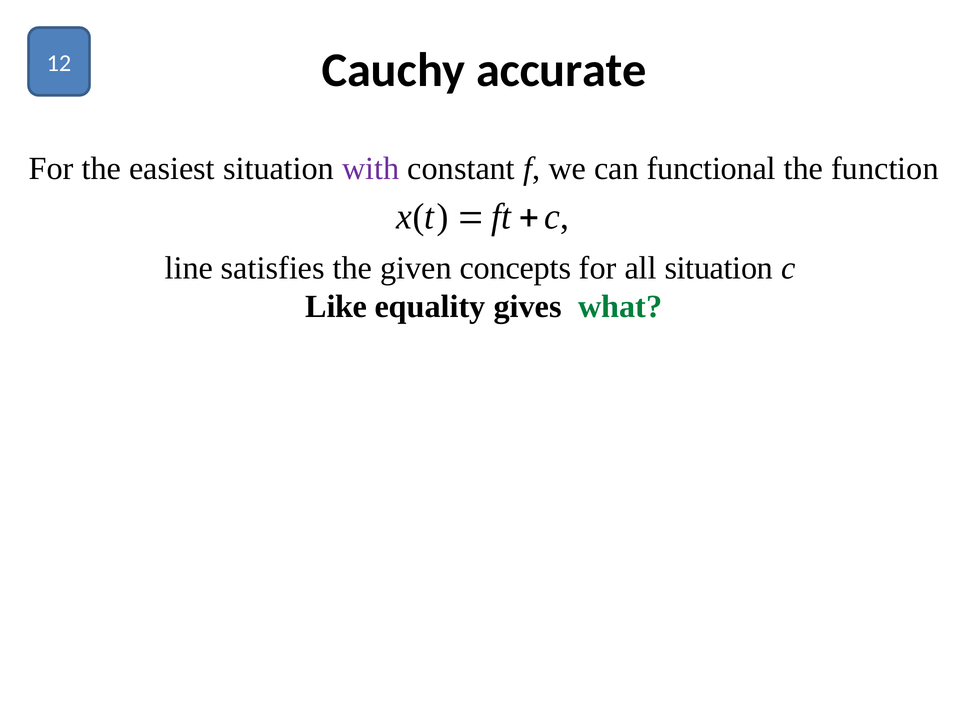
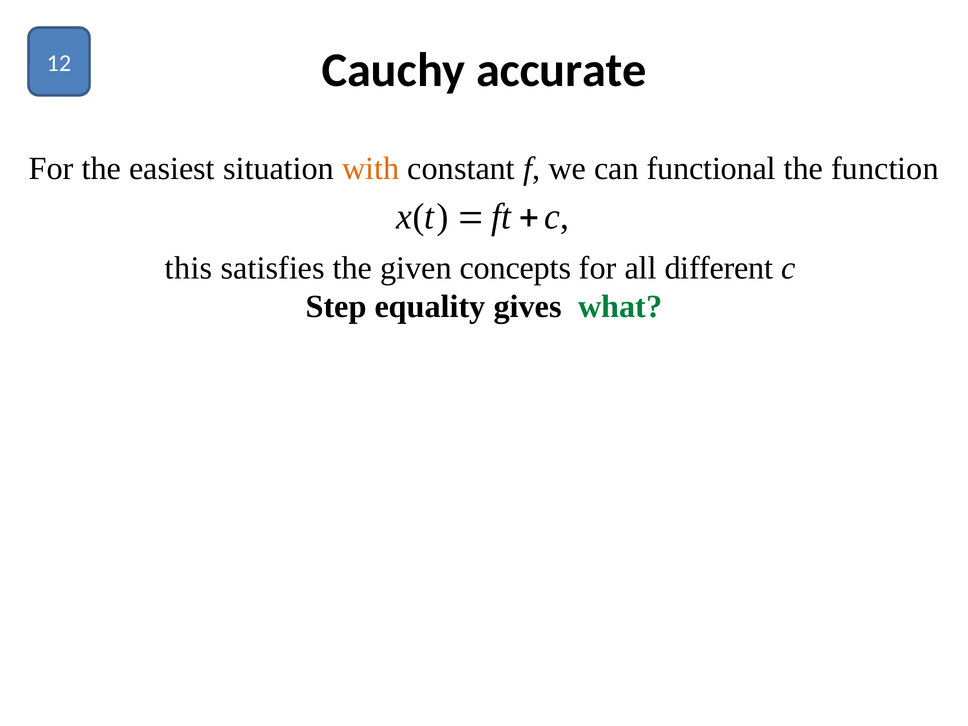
with colour: purple -> orange
line: line -> this
all situation: situation -> different
Like: Like -> Step
